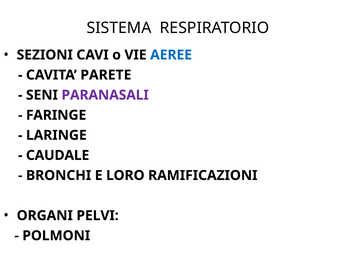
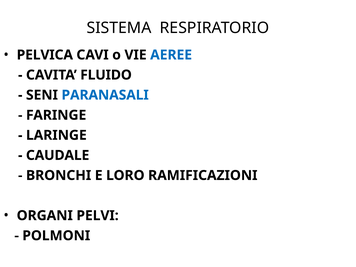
SEZIONI: SEZIONI -> PELVICA
PARETE: PARETE -> FLUIDO
PARANASALI colour: purple -> blue
